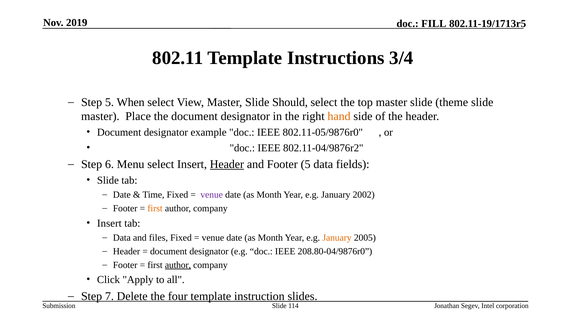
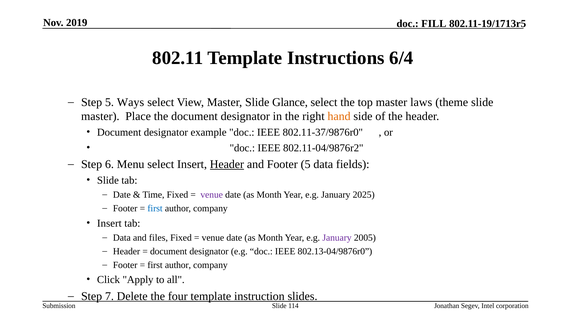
3/4: 3/4 -> 6/4
When: When -> Ways
Should: Should -> Glance
top master slide: slide -> laws
802.11-05/9876r0: 802.11-05/9876r0 -> 802.11-37/9876r0
2002: 2002 -> 2025
first at (155, 208) colour: orange -> blue
January at (337, 237) colour: orange -> purple
208.80-04/9876r0: 208.80-04/9876r0 -> 802.13-04/9876r0
author at (178, 264) underline: present -> none
